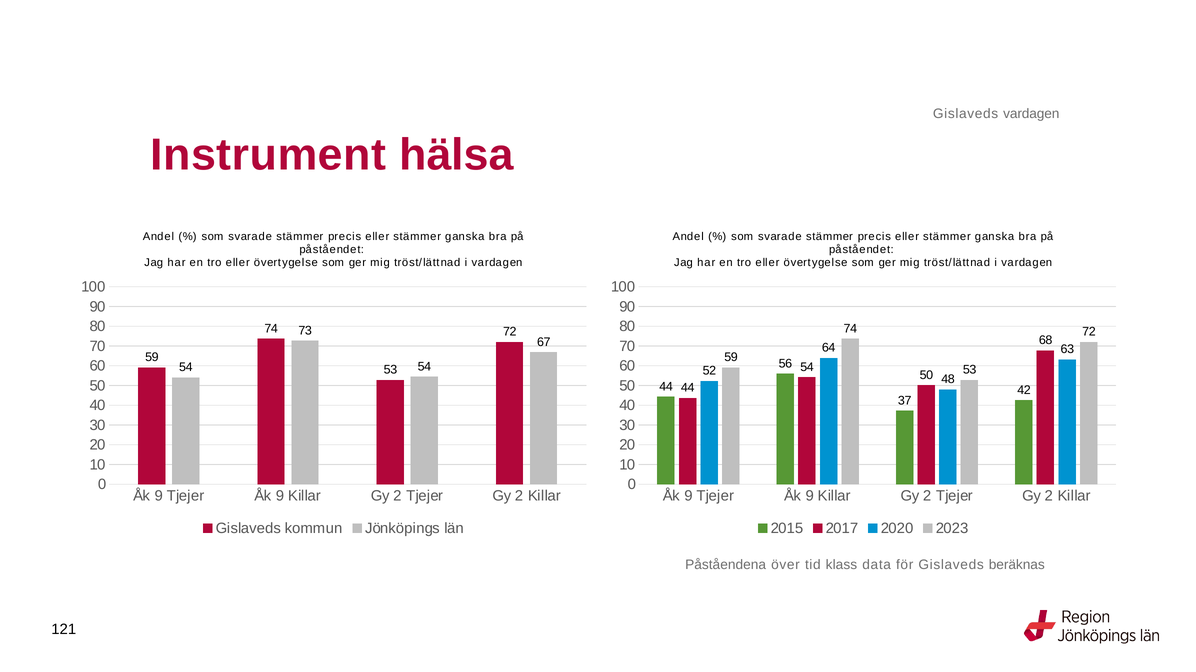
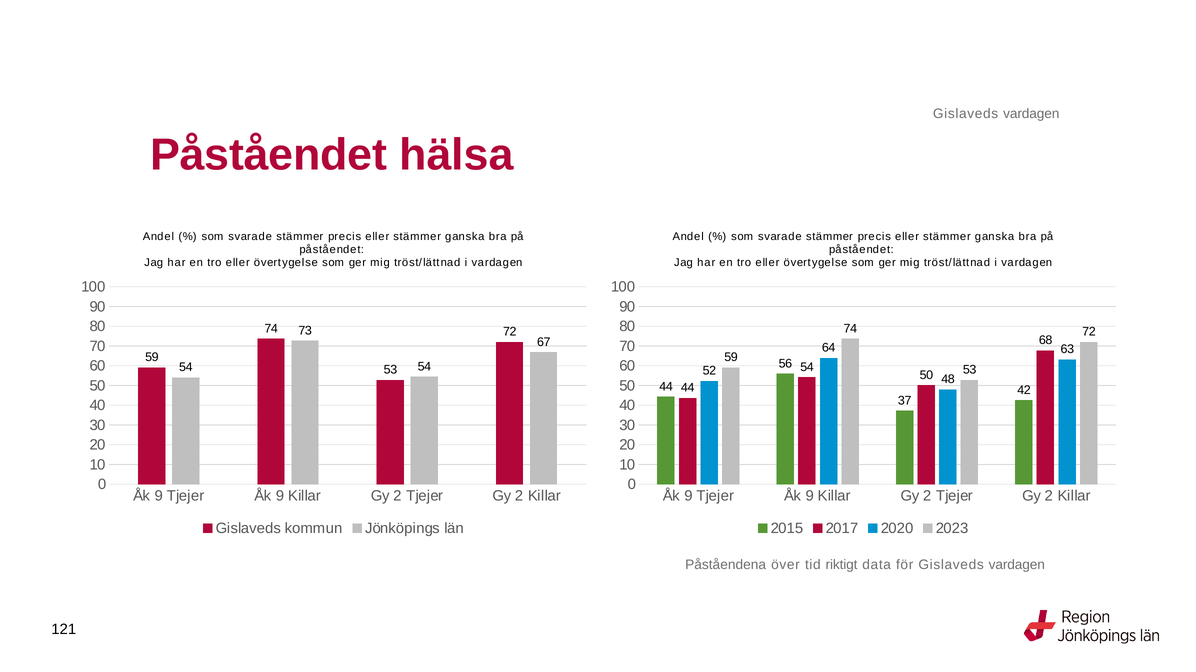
Instrument at (268, 155): Instrument -> Påståendet
klass: klass -> riktigt
för Gislaveds beräknas: beräknas -> vardagen
